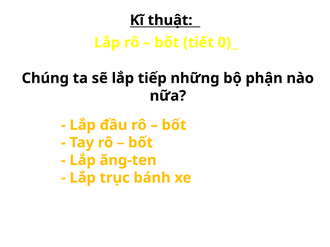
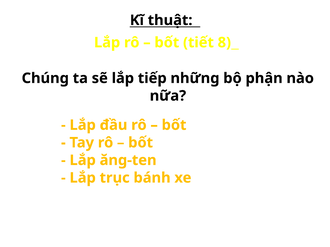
0: 0 -> 8
